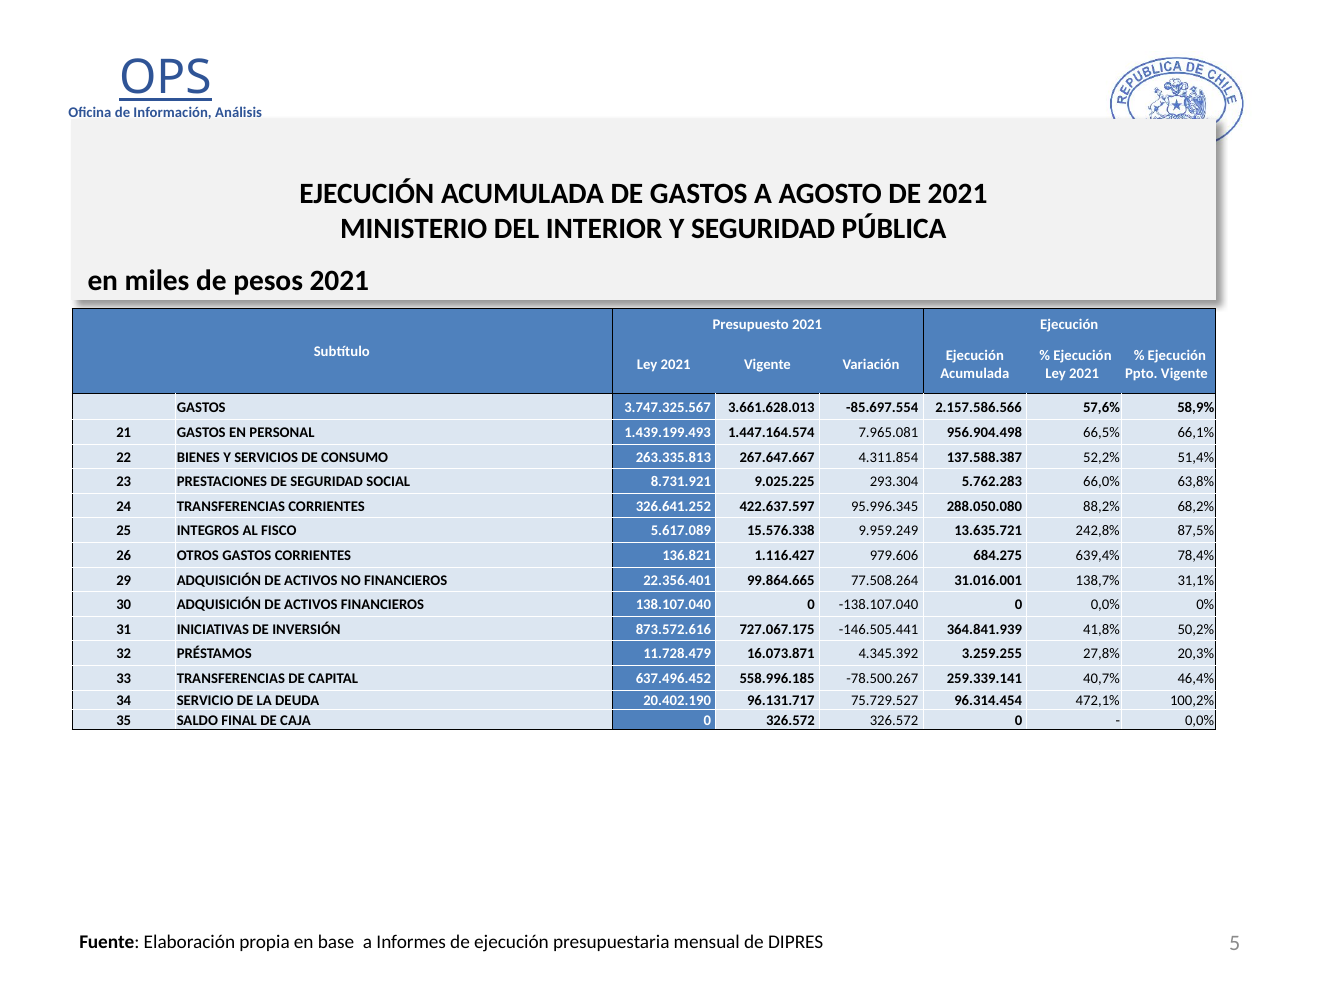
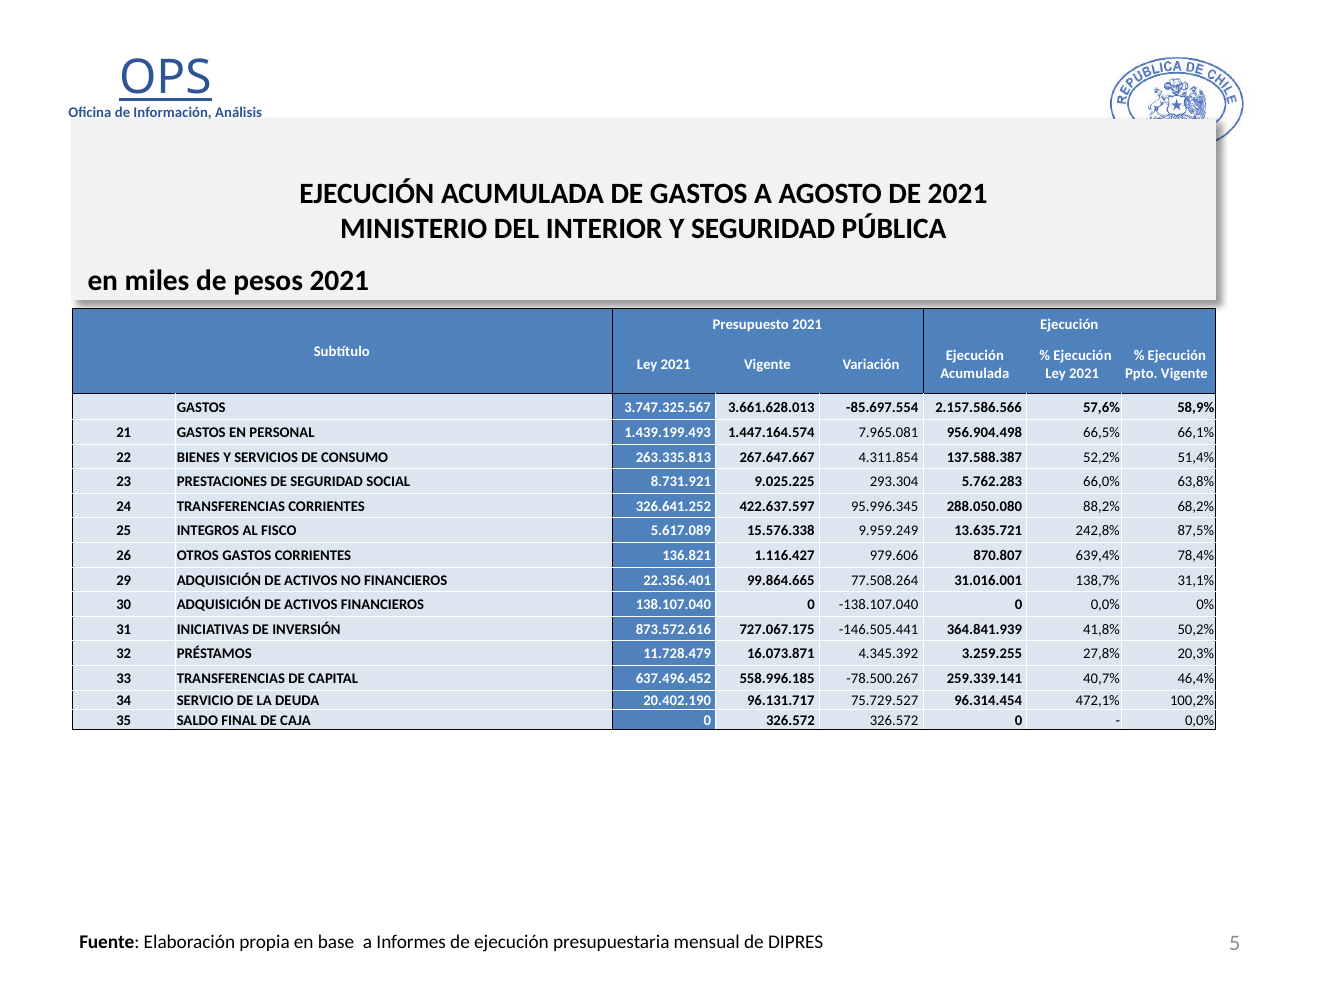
684.275: 684.275 -> 870.807
